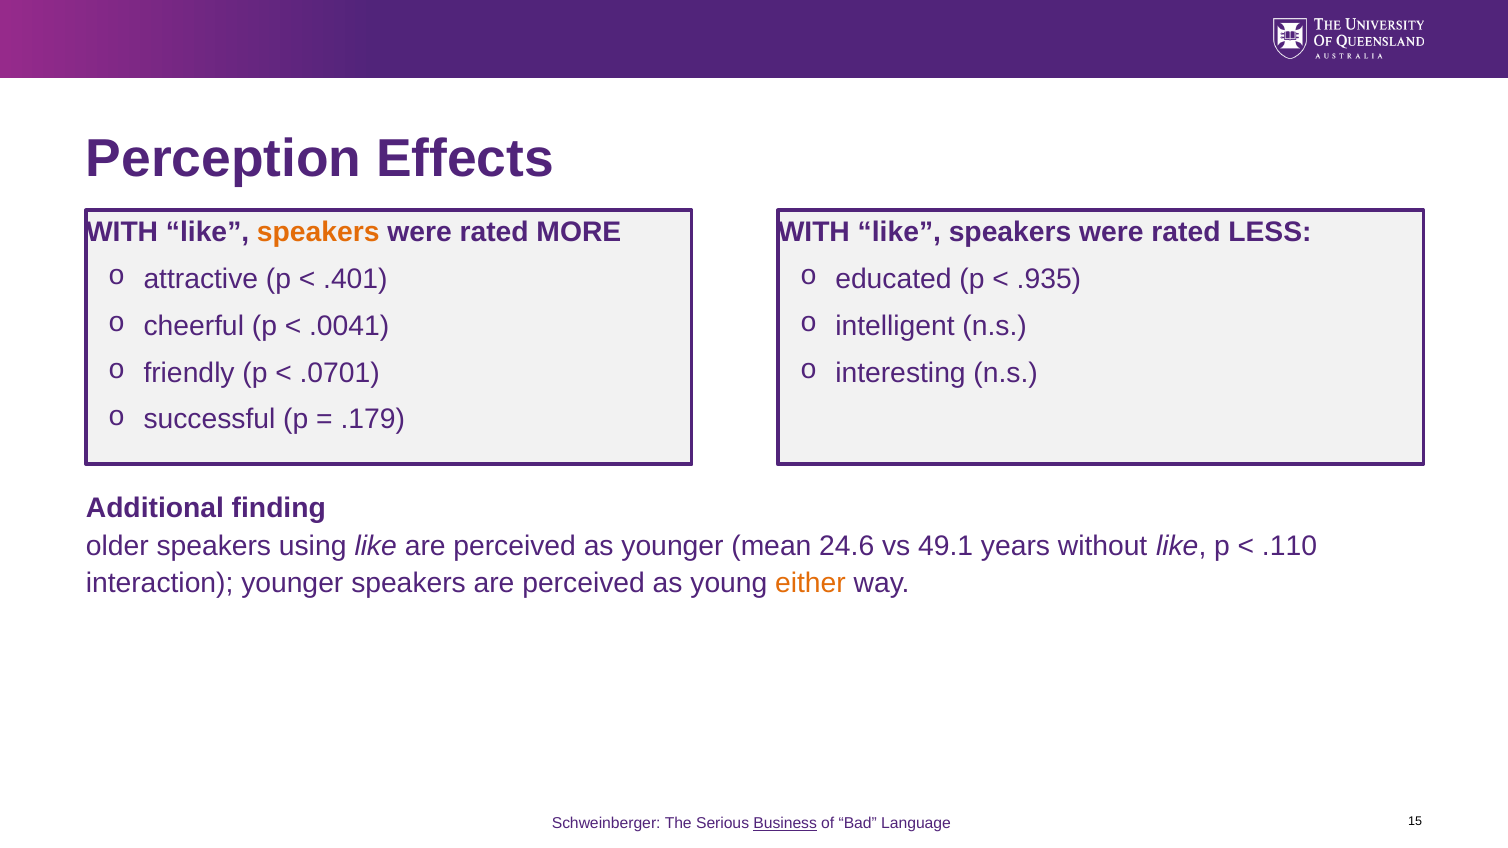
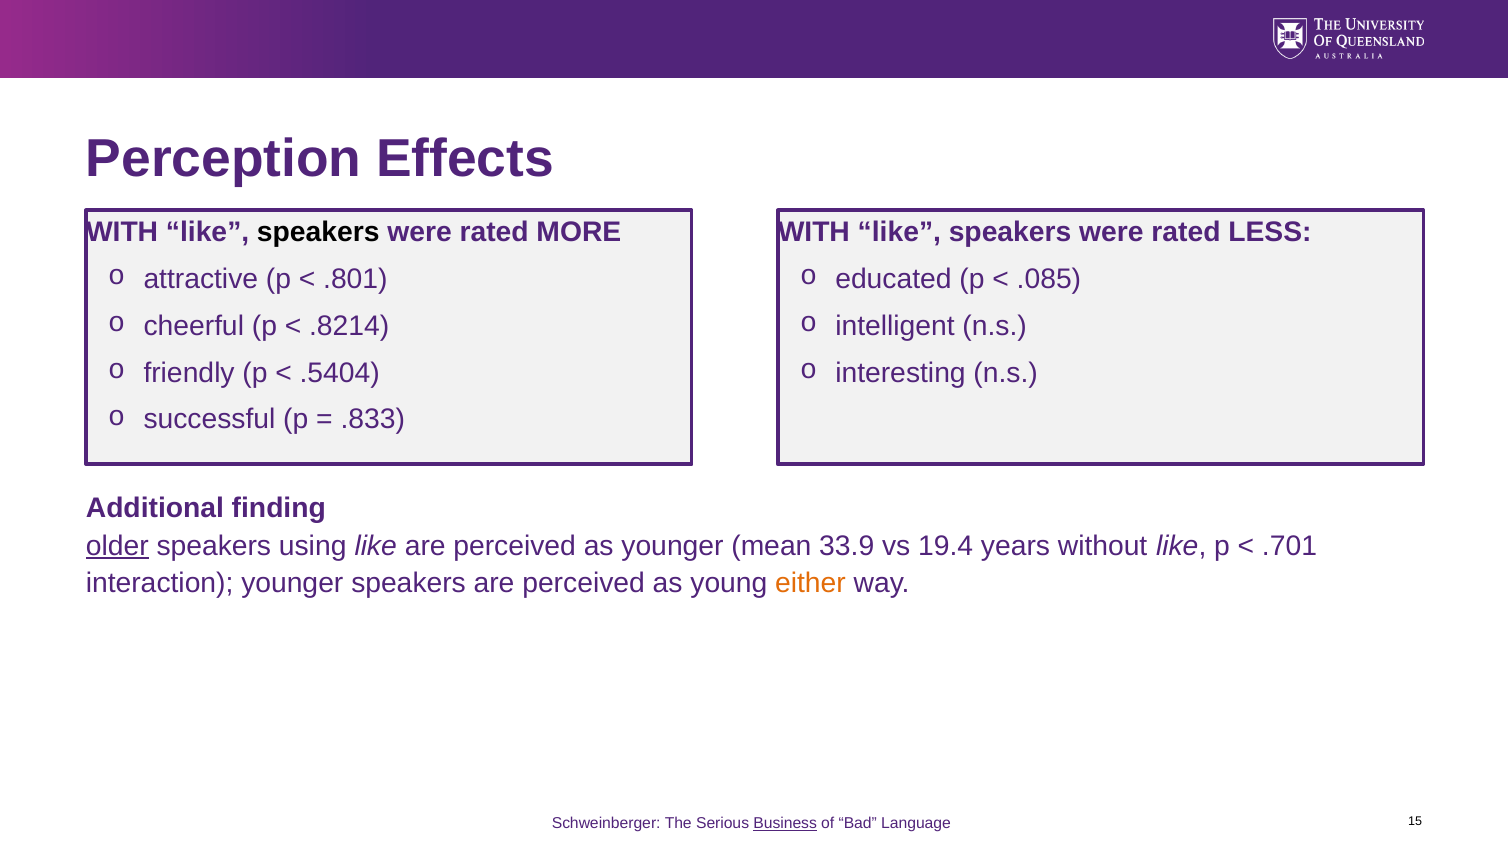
speakers at (318, 233) colour: orange -> black
.401: .401 -> .801
.935: .935 -> .085
.0041: .0041 -> .8214
.0701: .0701 -> .5404
.179: .179 -> .833
older underline: none -> present
24.6: 24.6 -> 33.9
49.1: 49.1 -> 19.4
.110: .110 -> .701
